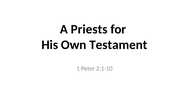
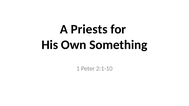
Testament: Testament -> Something
